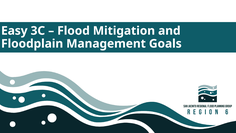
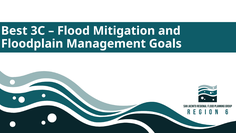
Easy: Easy -> Best
